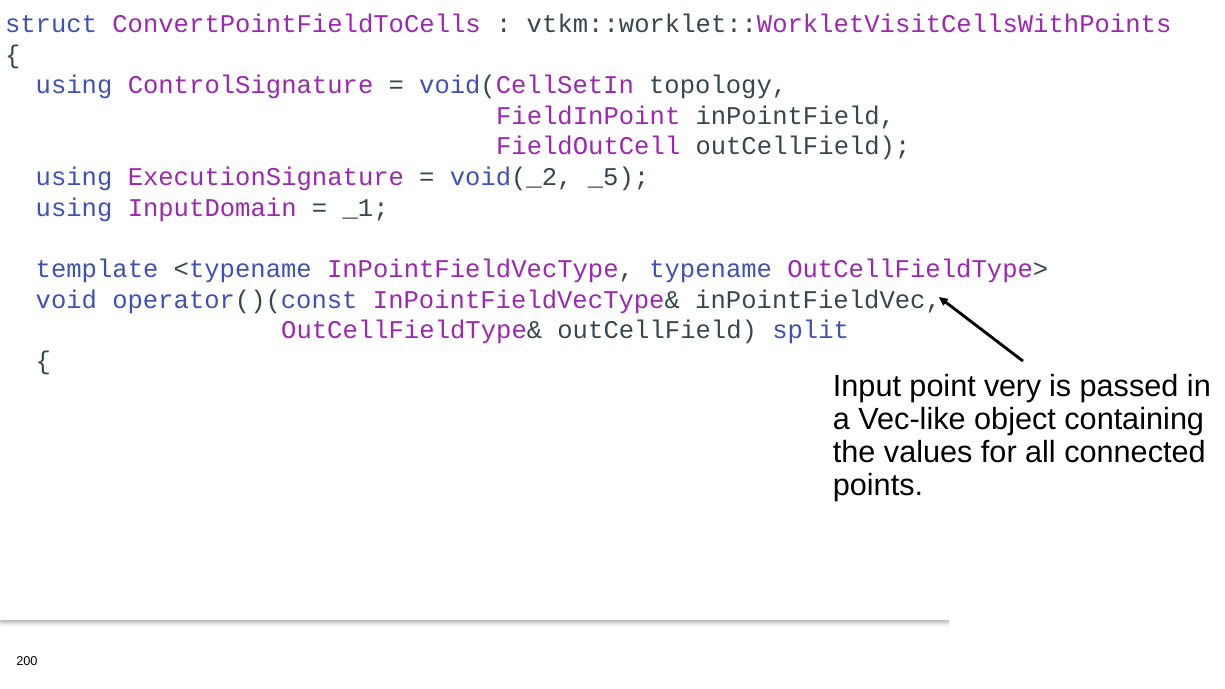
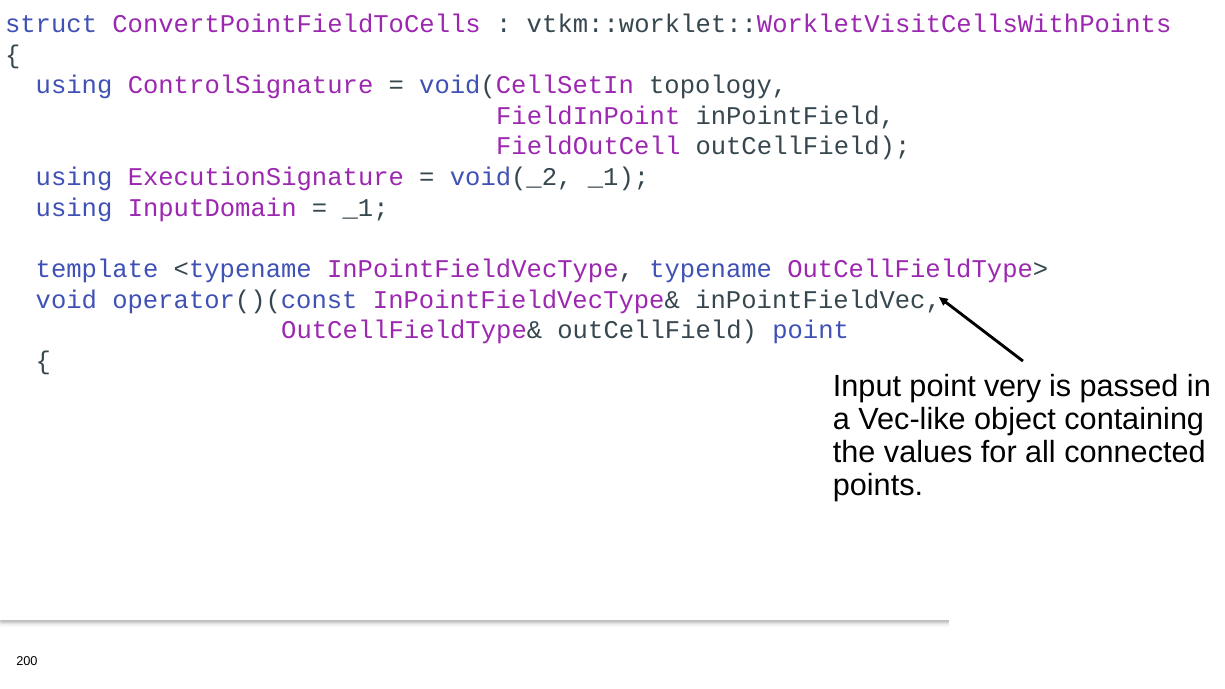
void(_2 _5: _5 -> _1
outCellField split: split -> point
